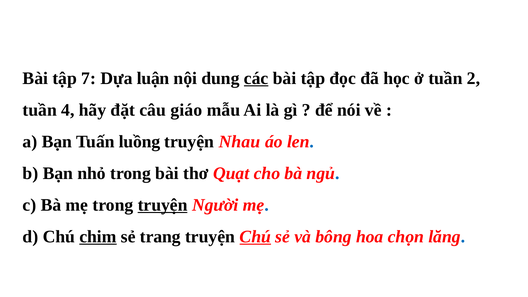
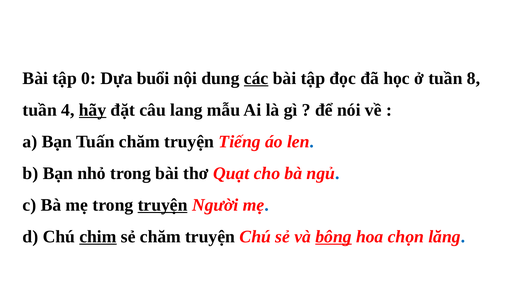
7: 7 -> 0
luận: luận -> buổi
2: 2 -> 8
hãy underline: none -> present
giáo: giáo -> lang
Tuấn luồng: luồng -> chăm
Nhau: Nhau -> Tiếng
sẻ trang: trang -> chăm
Chú at (255, 237) underline: present -> none
bông underline: none -> present
